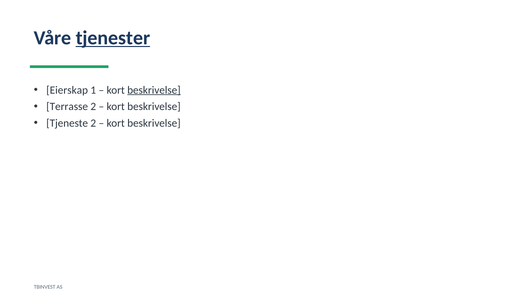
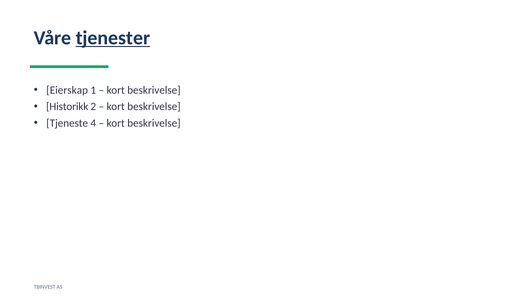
beskrivelse at (154, 90) underline: present -> none
Terrasse: Terrasse -> Historikk
Tjeneste 2: 2 -> 4
